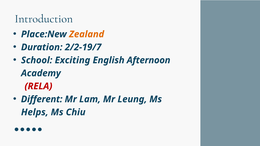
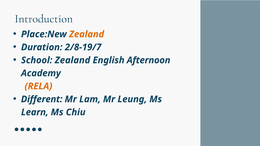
2/2-19/7: 2/2-19/7 -> 2/8-19/7
School Exciting: Exciting -> Zealand
RELA colour: red -> orange
Helps: Helps -> Learn
